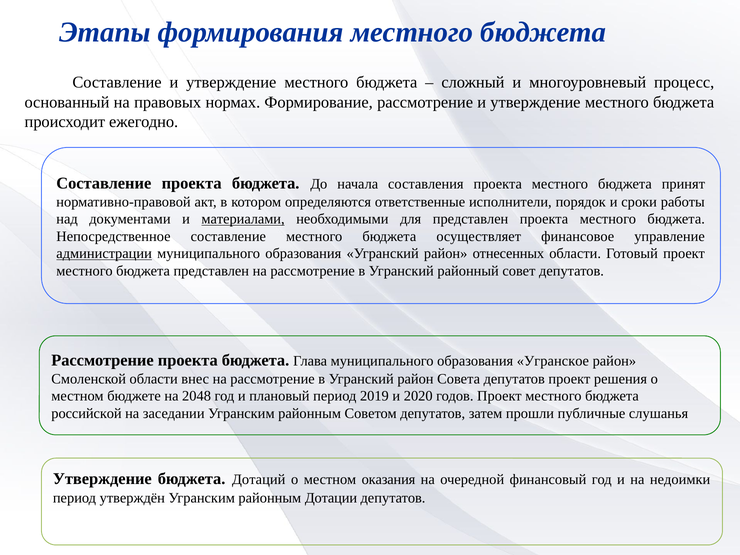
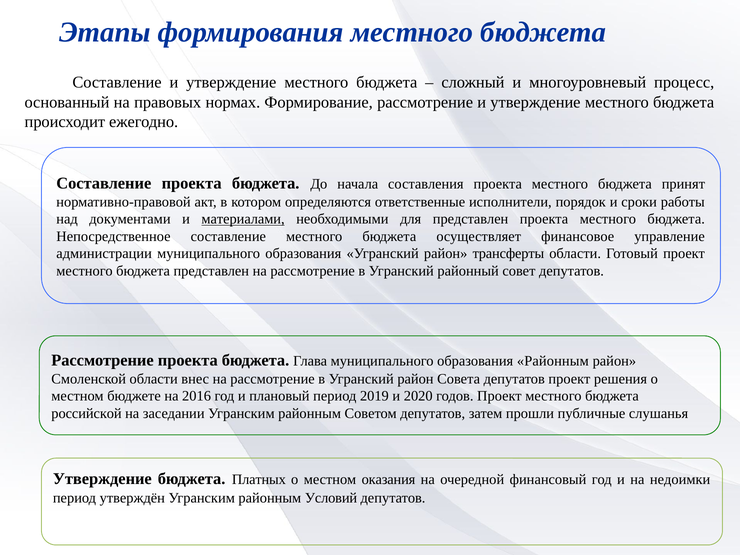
администрации underline: present -> none
отнесенных: отнесенных -> трансферты
образования Угранское: Угранское -> Районным
2048: 2048 -> 2016
Дотаций: Дотаций -> Платных
Дотации: Дотации -> Условий
